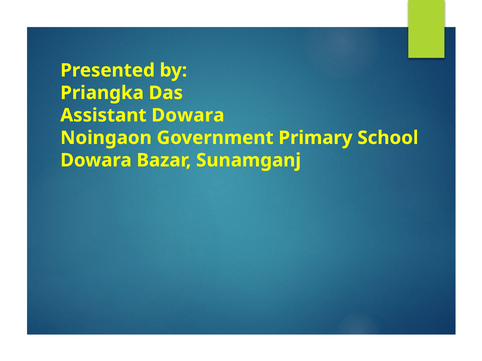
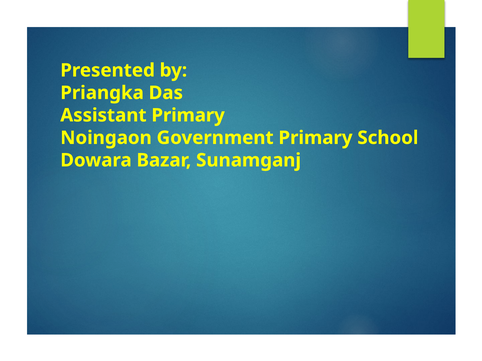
Assistant Dowara: Dowara -> Primary
